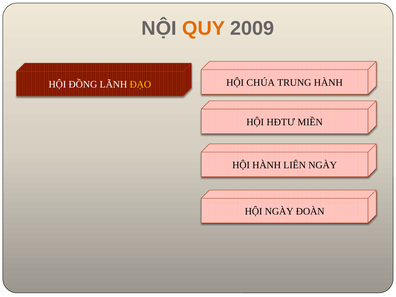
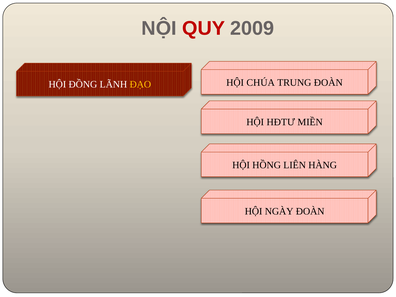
QUY colour: orange -> red
TRUNG HÀNH: HÀNH -> ĐOÀN
HỘI HÀNH: HÀNH -> HỒNG
LIÊN NGÀY: NGÀY -> HÀNG
